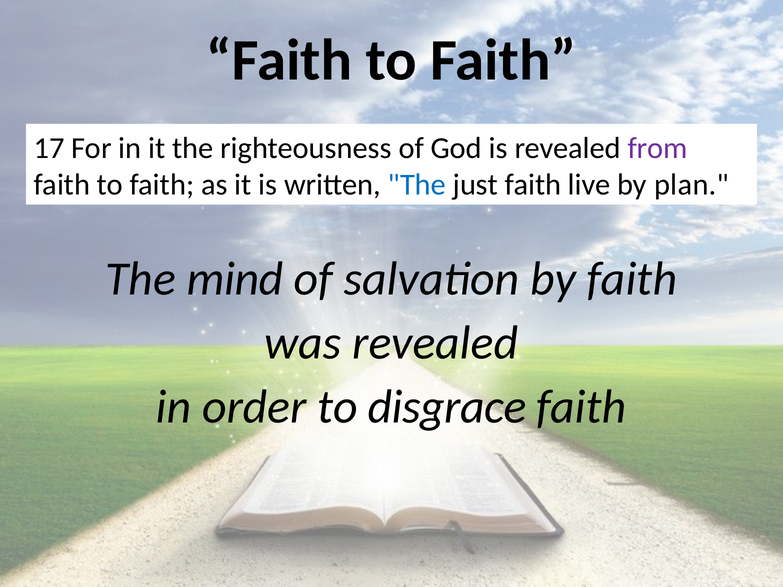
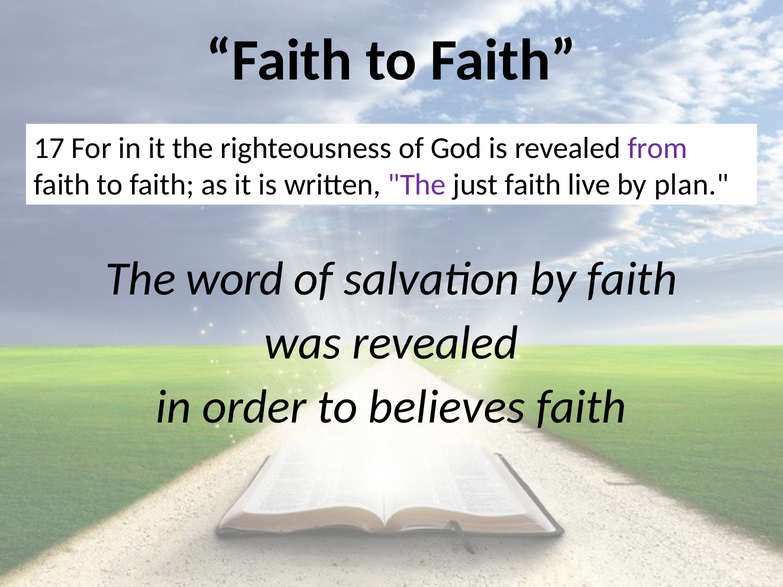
The at (417, 185) colour: blue -> purple
mind: mind -> word
disgrace: disgrace -> believes
